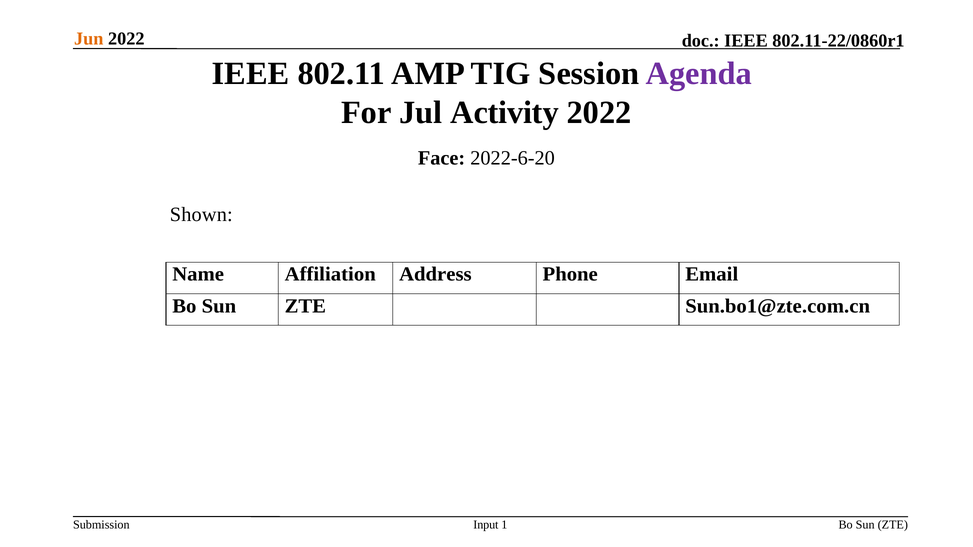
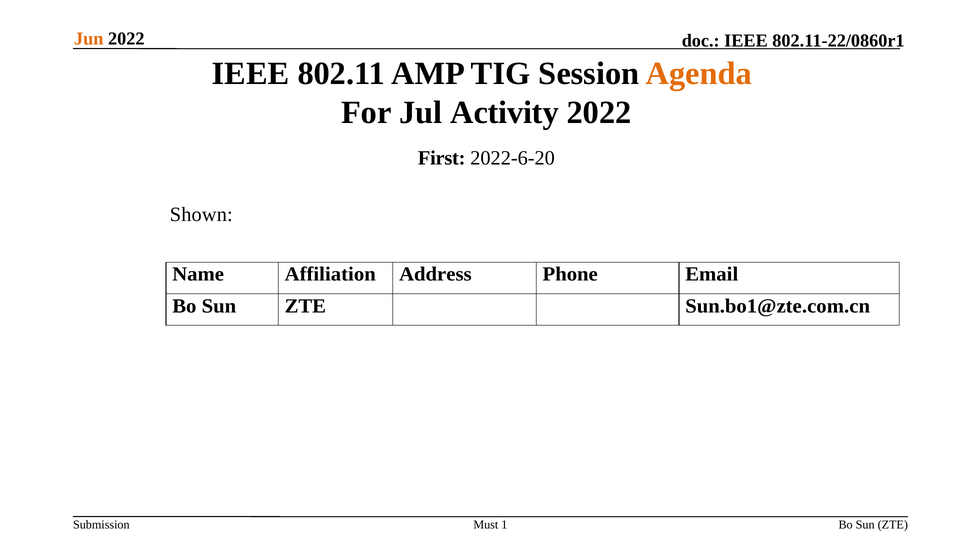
Agenda colour: purple -> orange
Face: Face -> First
Input: Input -> Must
